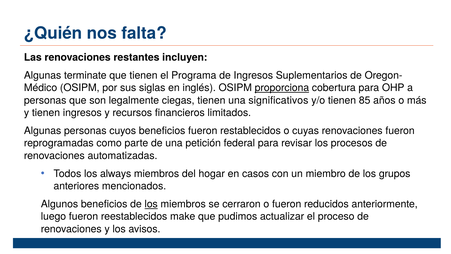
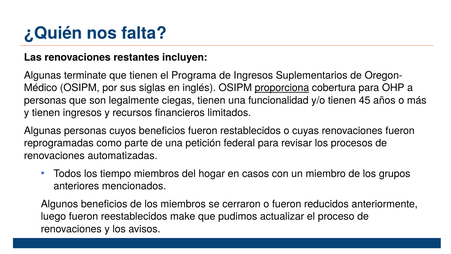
significativos: significativos -> funcionalidad
85: 85 -> 45
always: always -> tiempo
los at (151, 204) underline: present -> none
